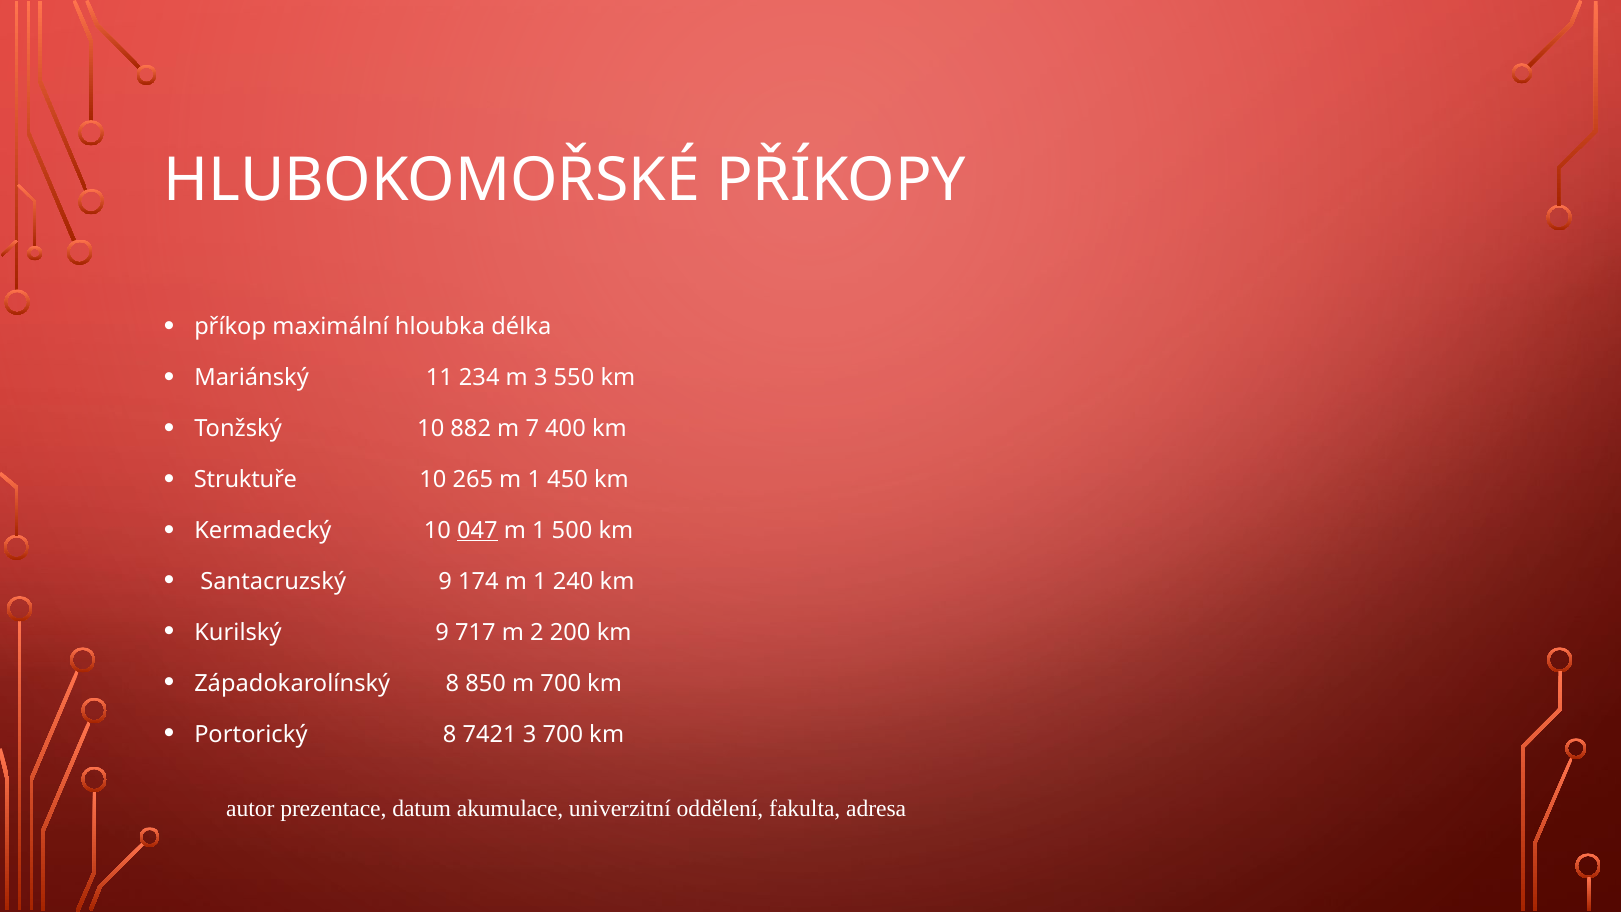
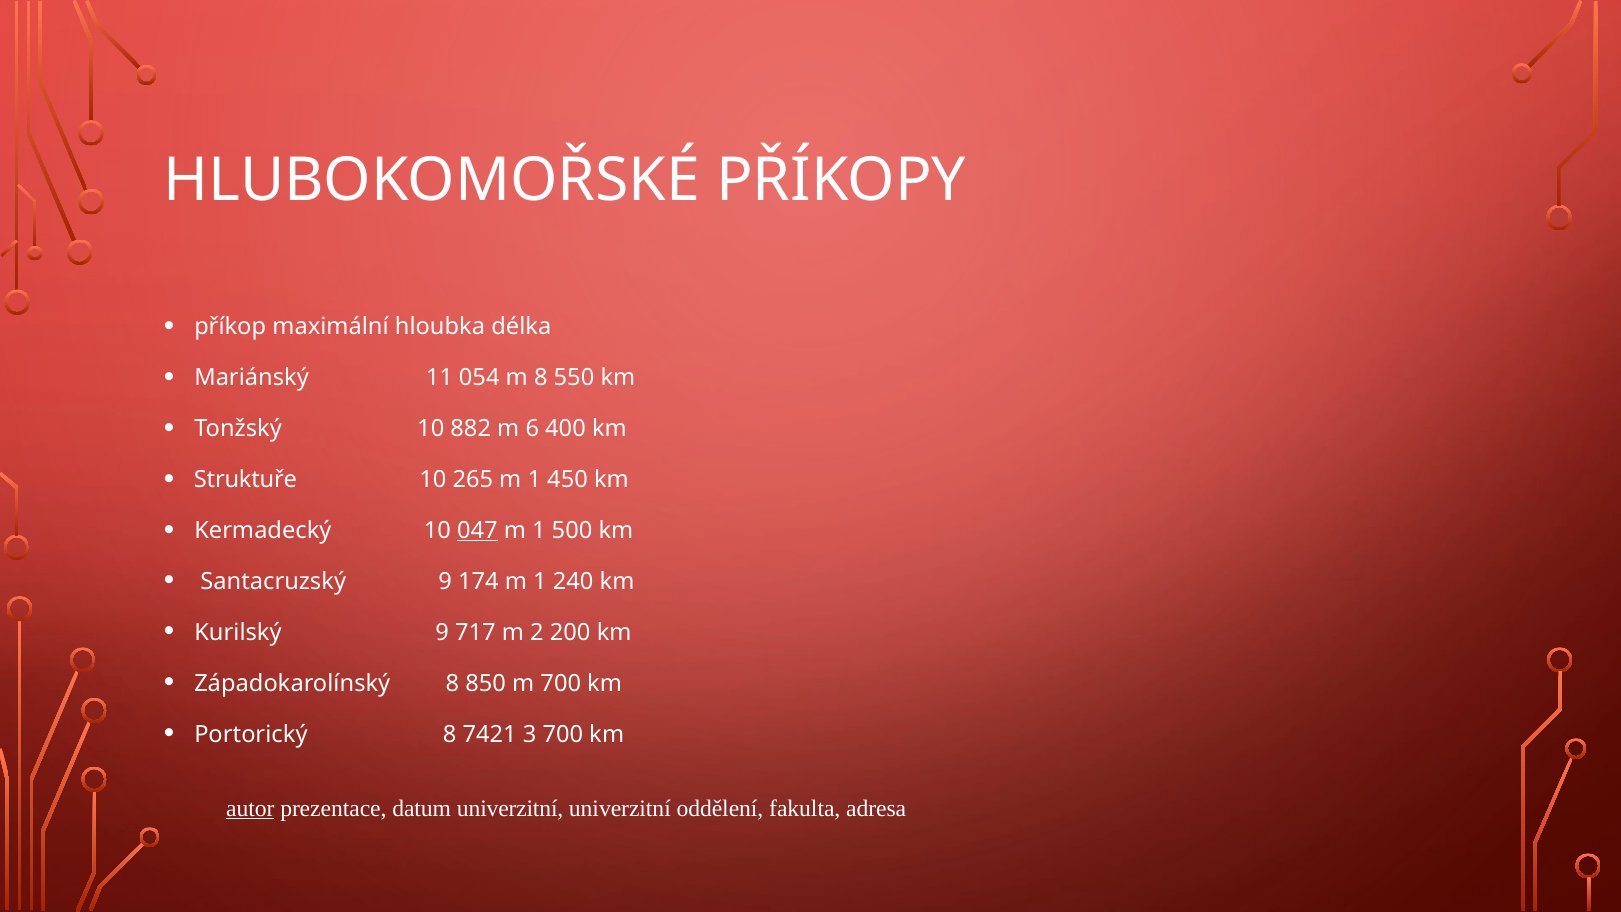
234: 234 -> 054
m 3: 3 -> 8
7: 7 -> 6
autor underline: none -> present
datum akumulace: akumulace -> univerzitní
